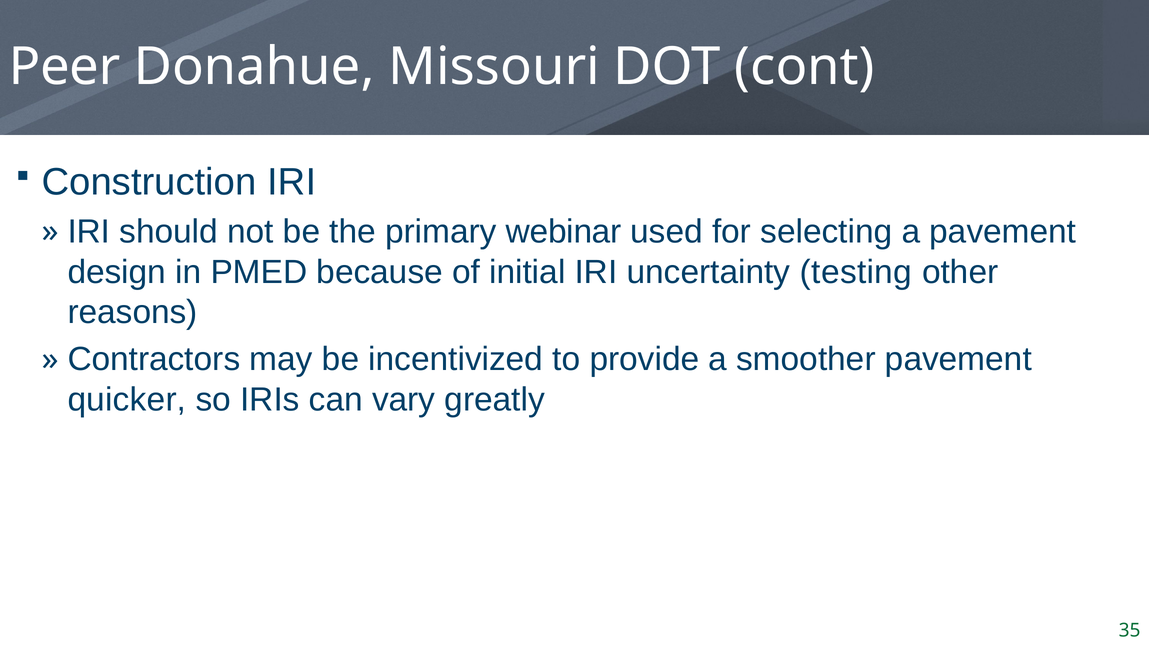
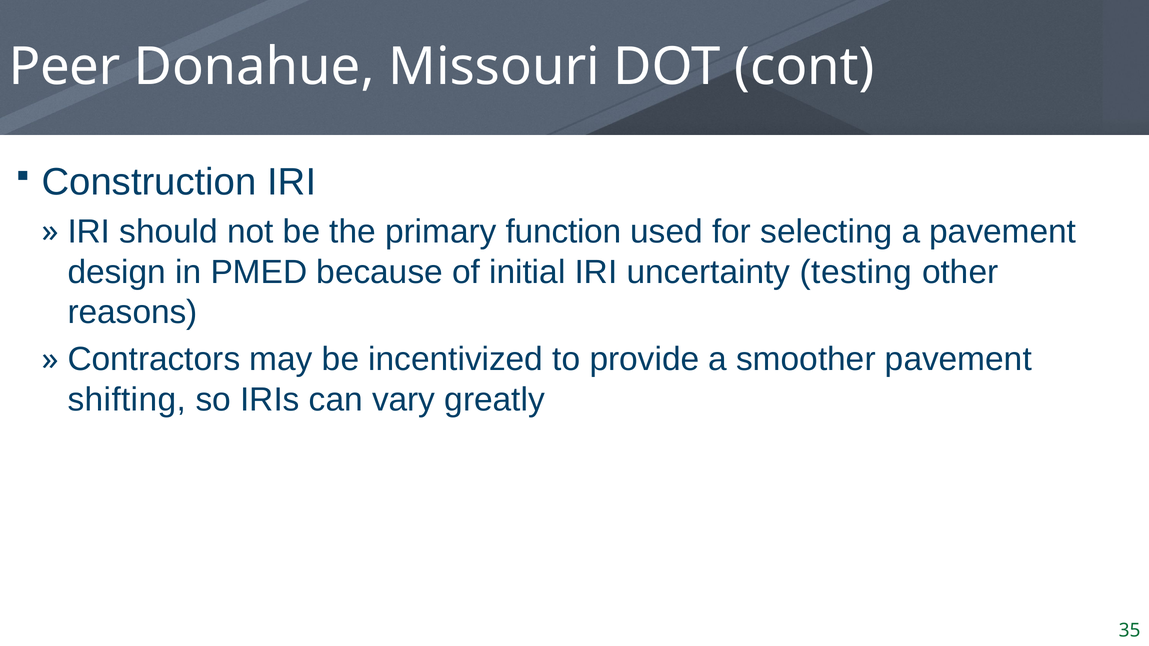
webinar: webinar -> function
quicker: quicker -> shifting
